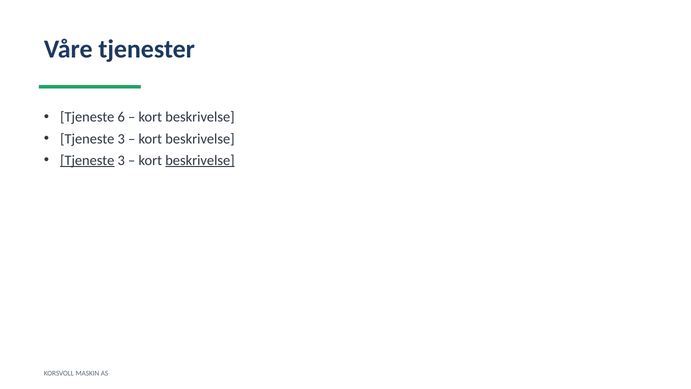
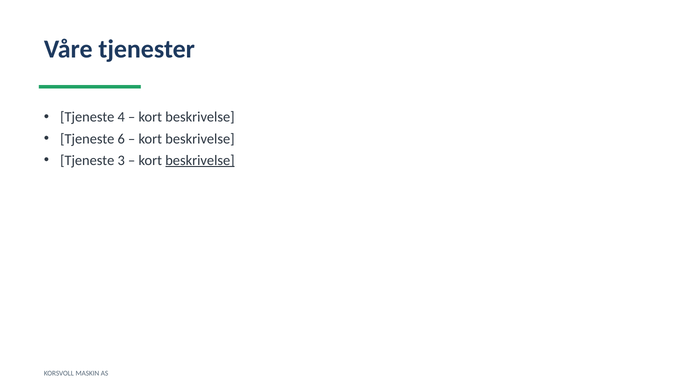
6: 6 -> 4
3 at (121, 139): 3 -> 6
Tjeneste at (87, 160) underline: present -> none
